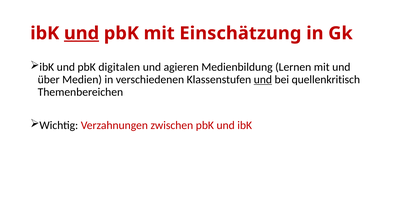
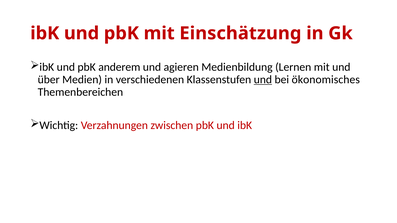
und at (82, 33) underline: present -> none
digitalen: digitalen -> anderem
quellenkritisch: quellenkritisch -> ökonomisches
